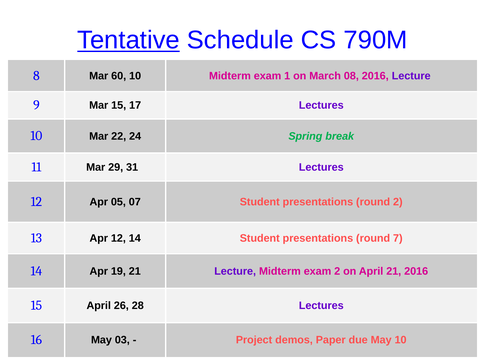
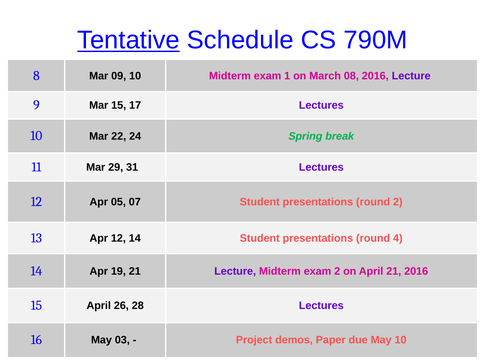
60: 60 -> 09
7: 7 -> 4
